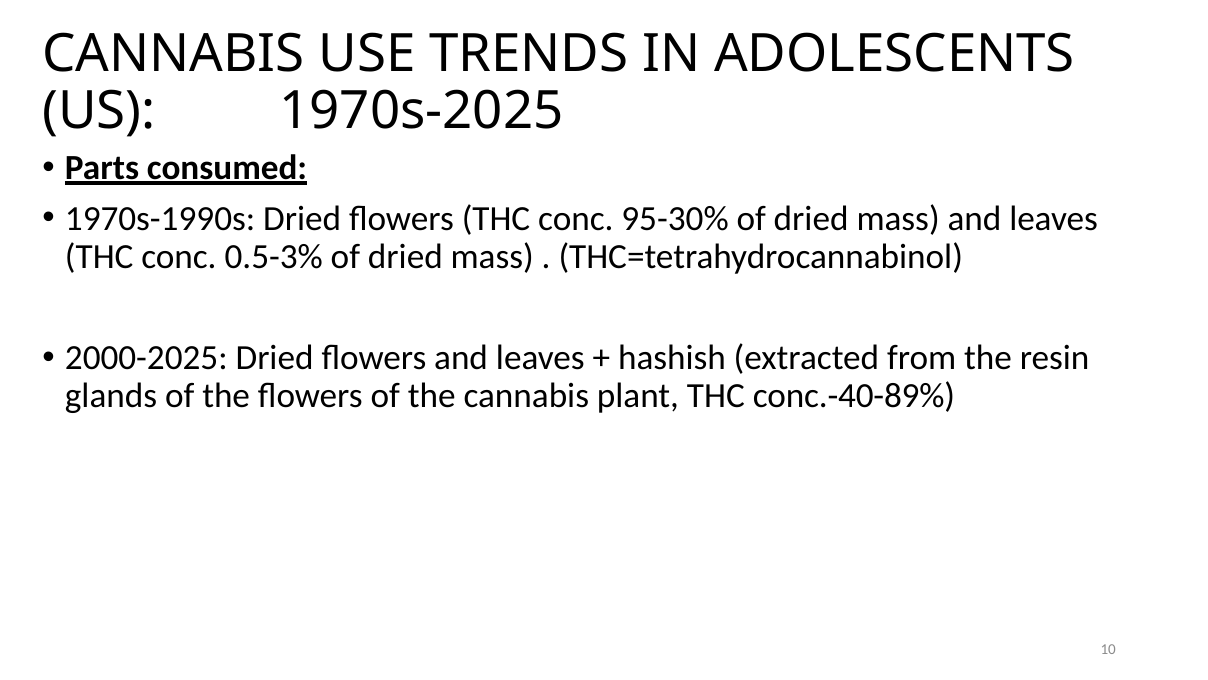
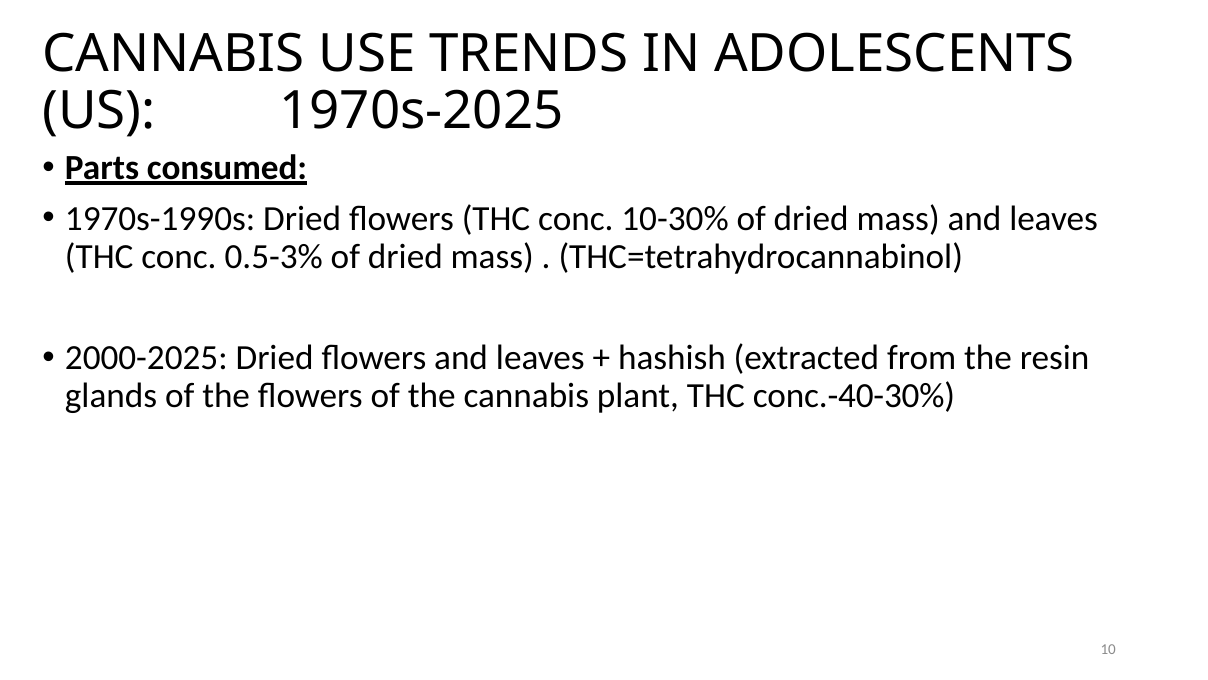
95-30%: 95-30% -> 10-30%
conc.-40-89%: conc.-40-89% -> conc.-40-30%
